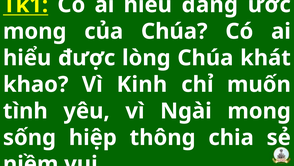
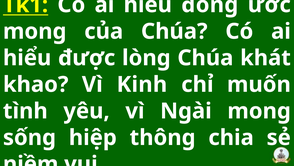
đấng: đấng -> đóng
